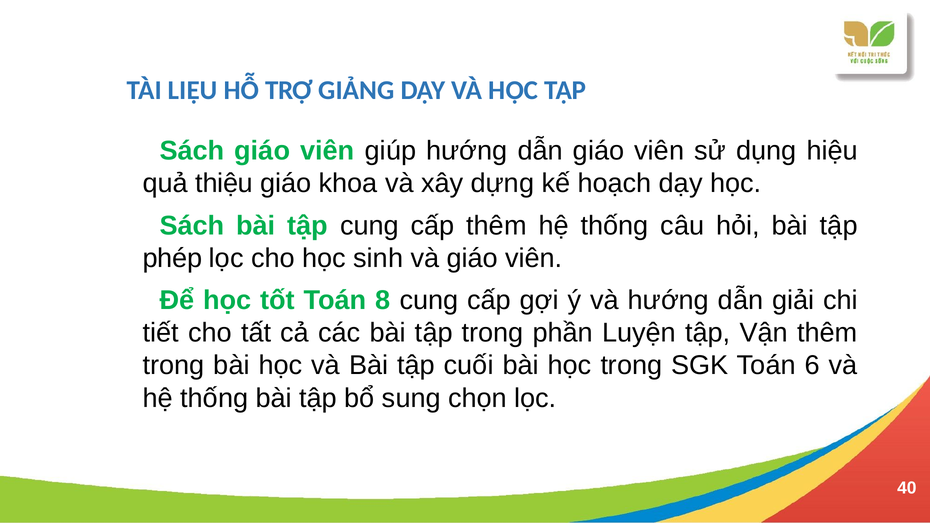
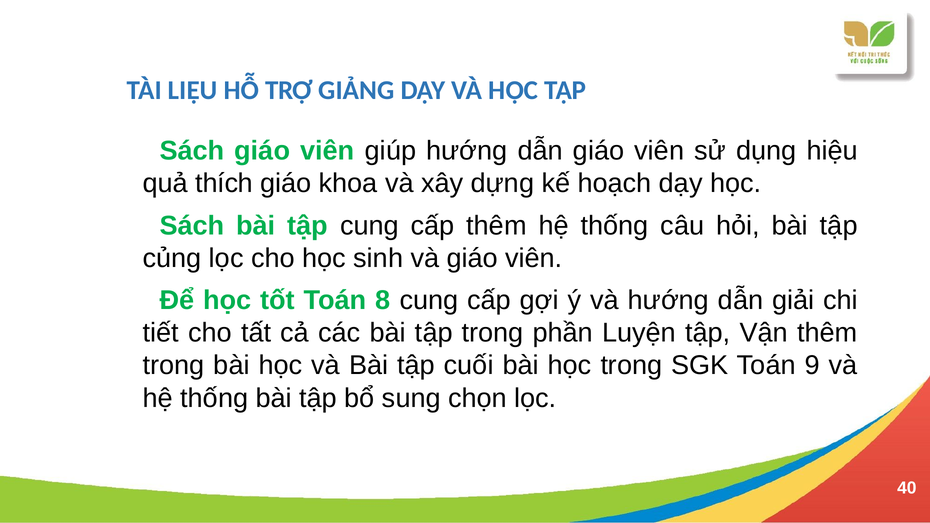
thiệu: thiệu -> thích
phép: phép -> củng
6: 6 -> 9
